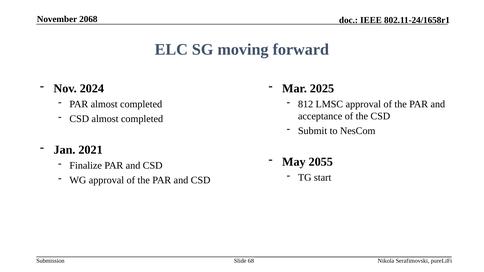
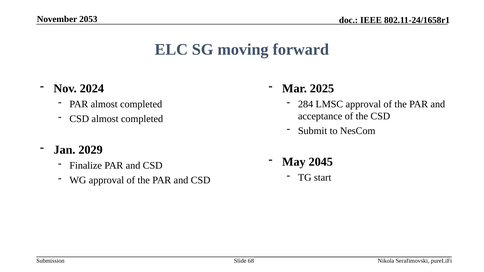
2068: 2068 -> 2053
812: 812 -> 284
2021: 2021 -> 2029
2055: 2055 -> 2045
